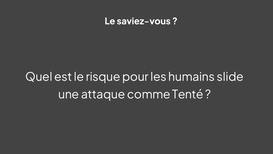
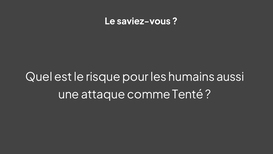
slide: slide -> aussi
